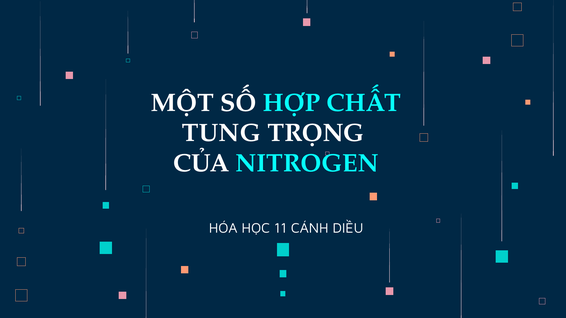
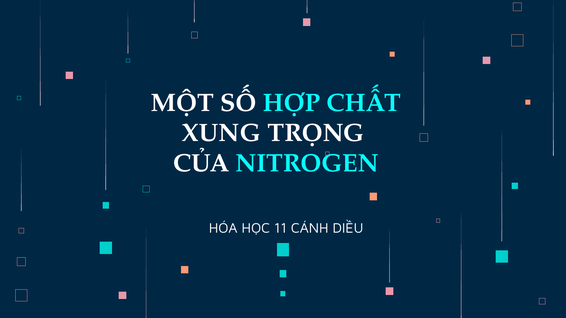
TUNG: TUNG -> XUNG
